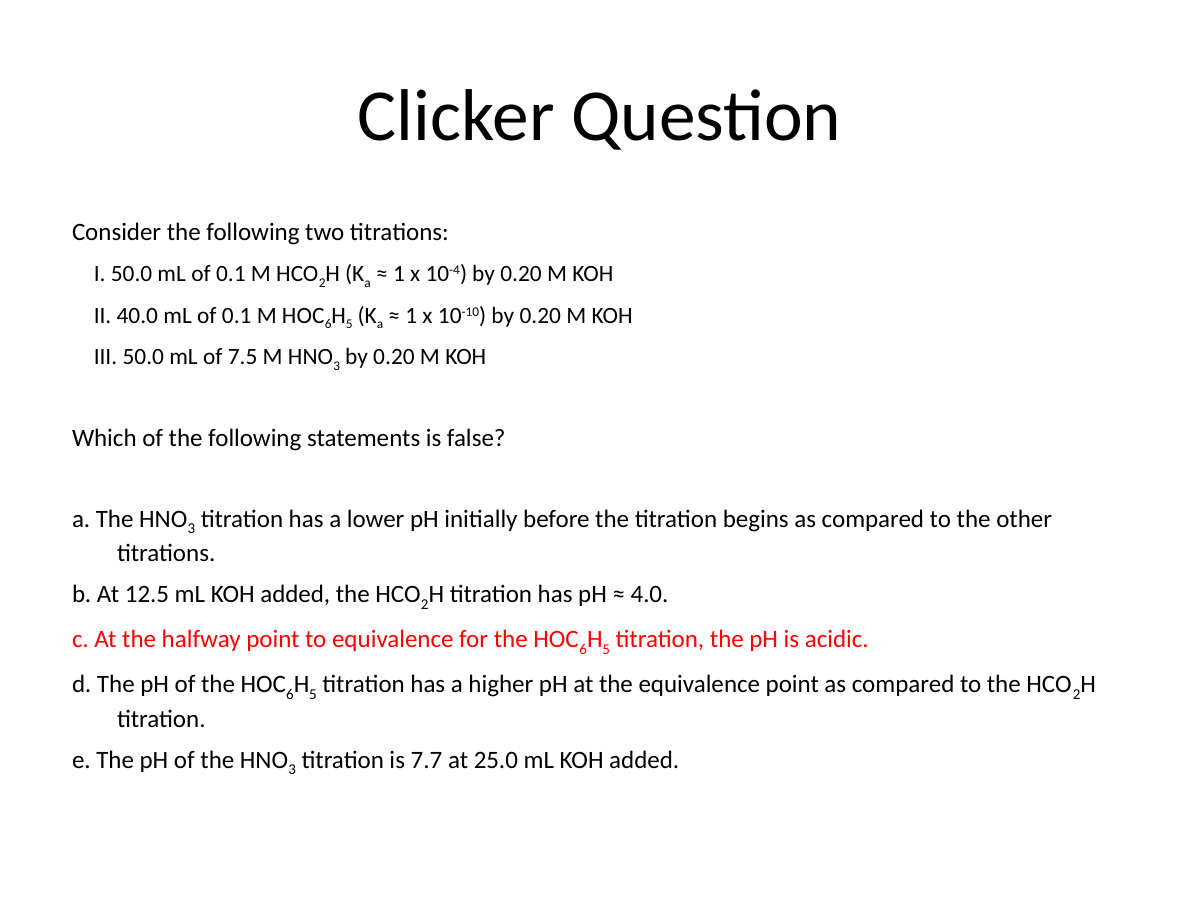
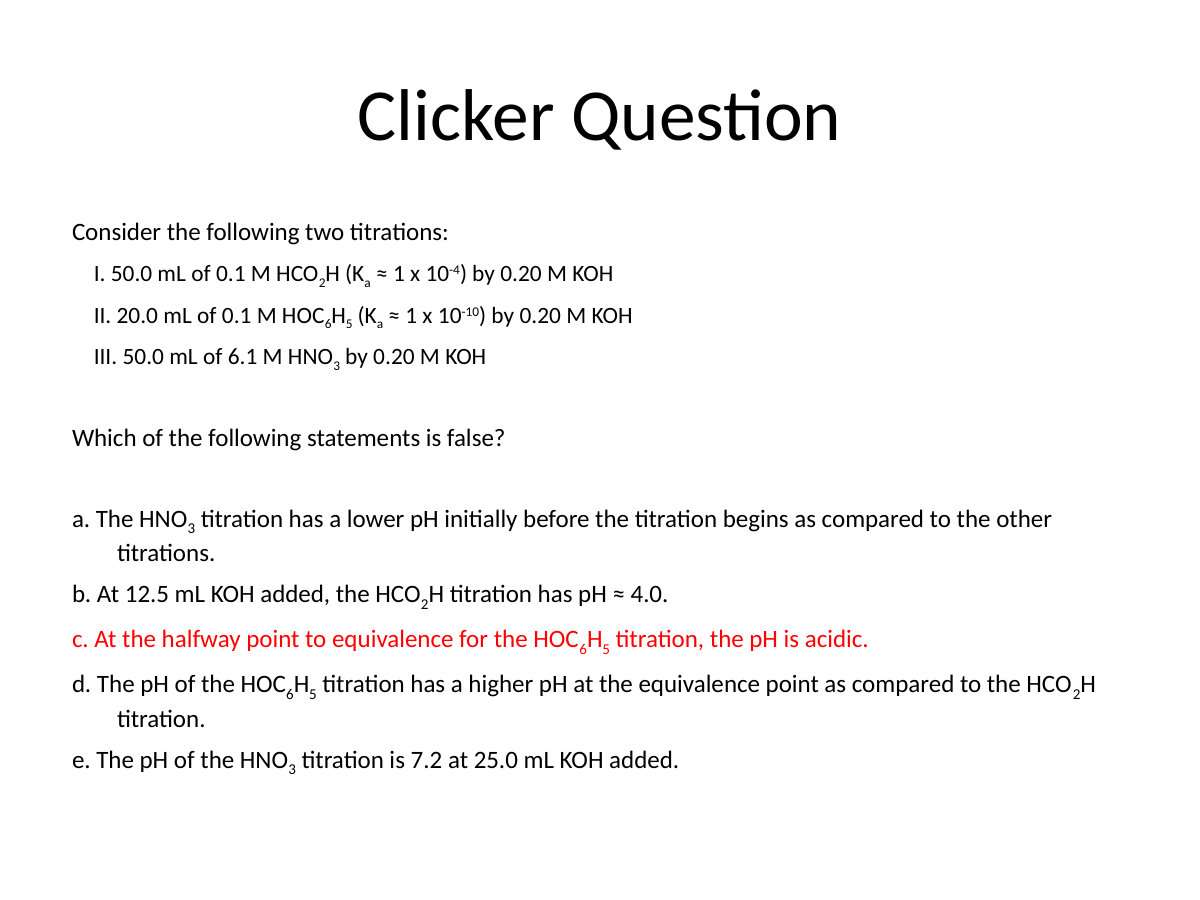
40.0: 40.0 -> 20.0
7.5: 7.5 -> 6.1
7.7: 7.7 -> 7.2
